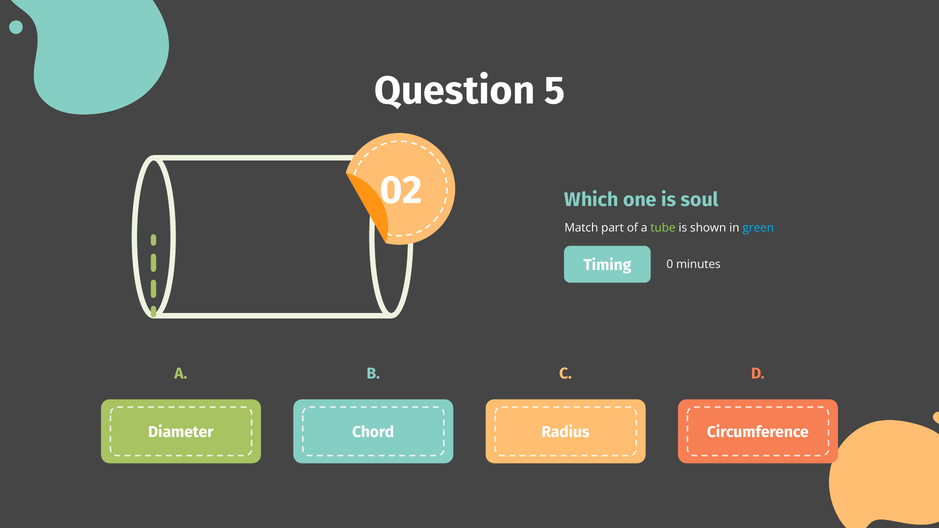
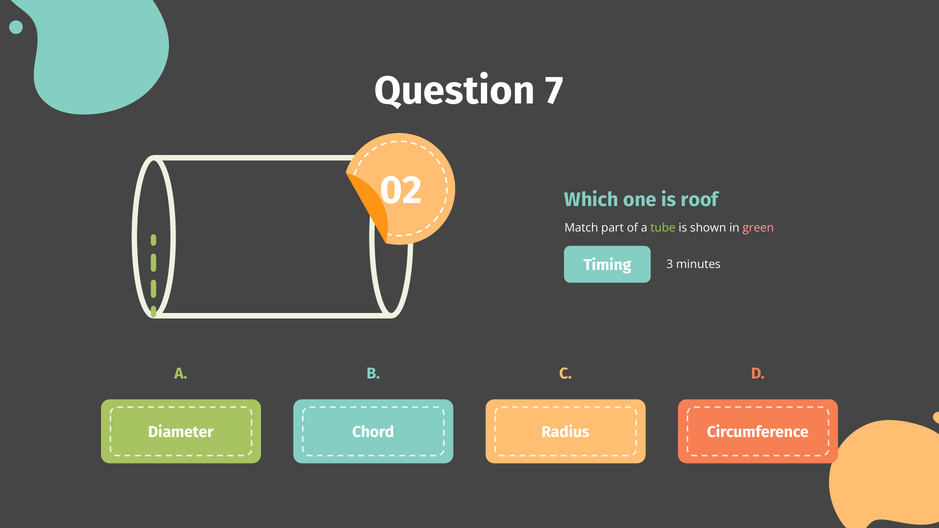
5: 5 -> 7
soul: soul -> roof
green colour: light blue -> pink
0: 0 -> 3
